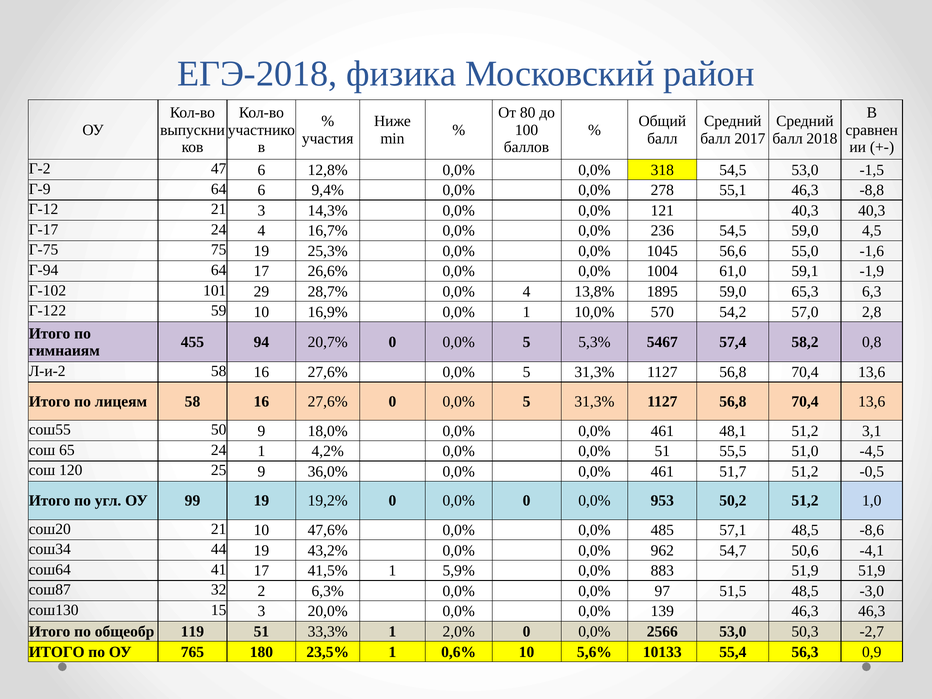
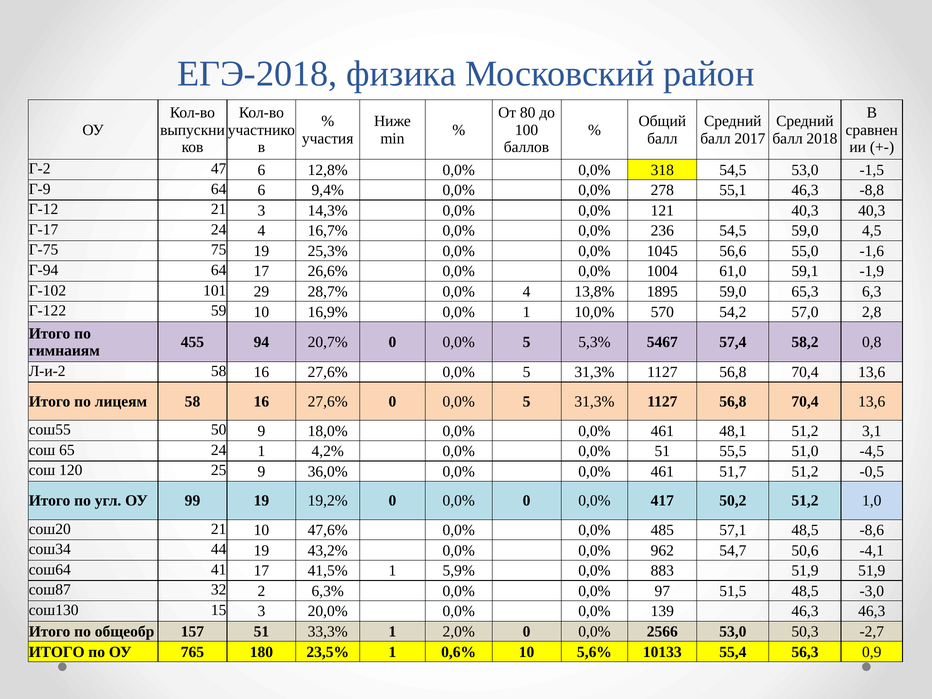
953: 953 -> 417
119: 119 -> 157
